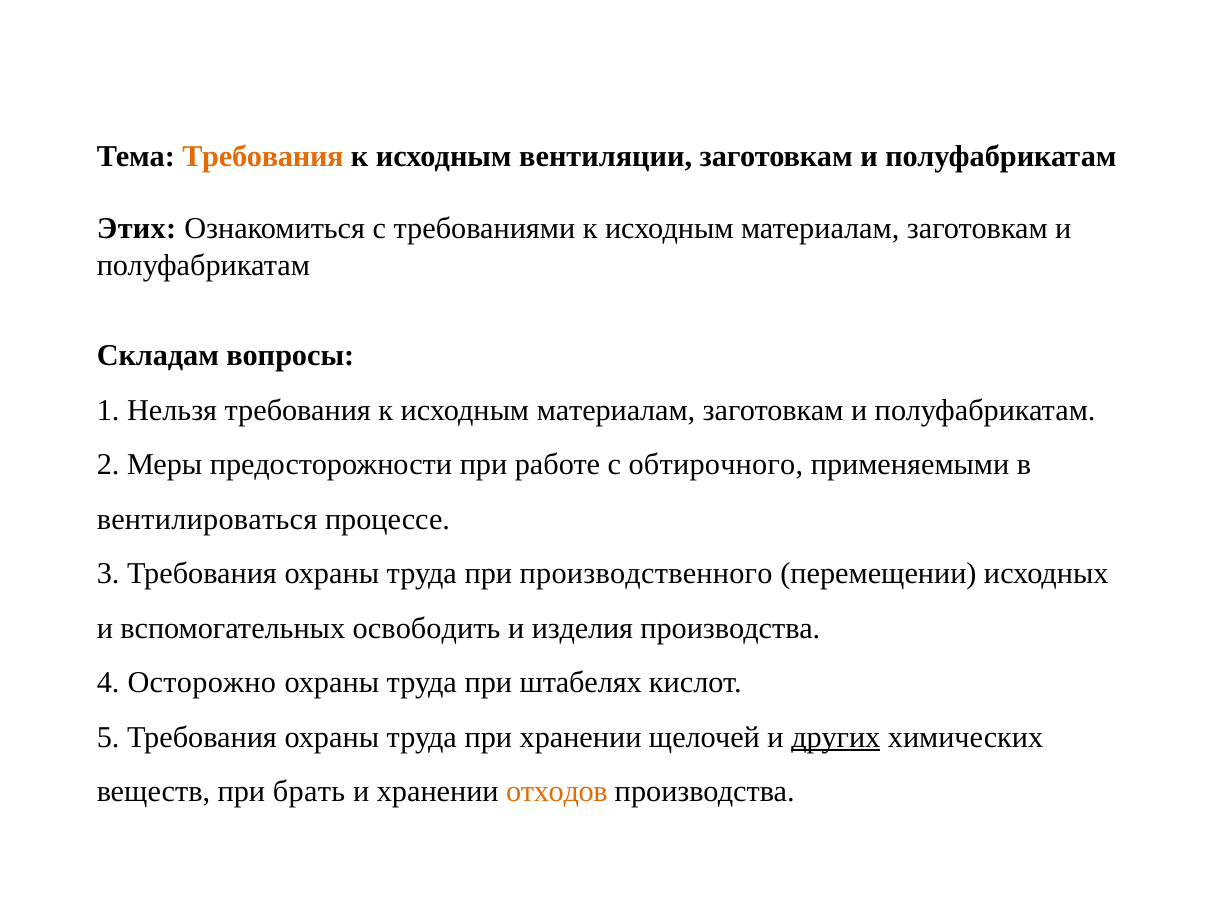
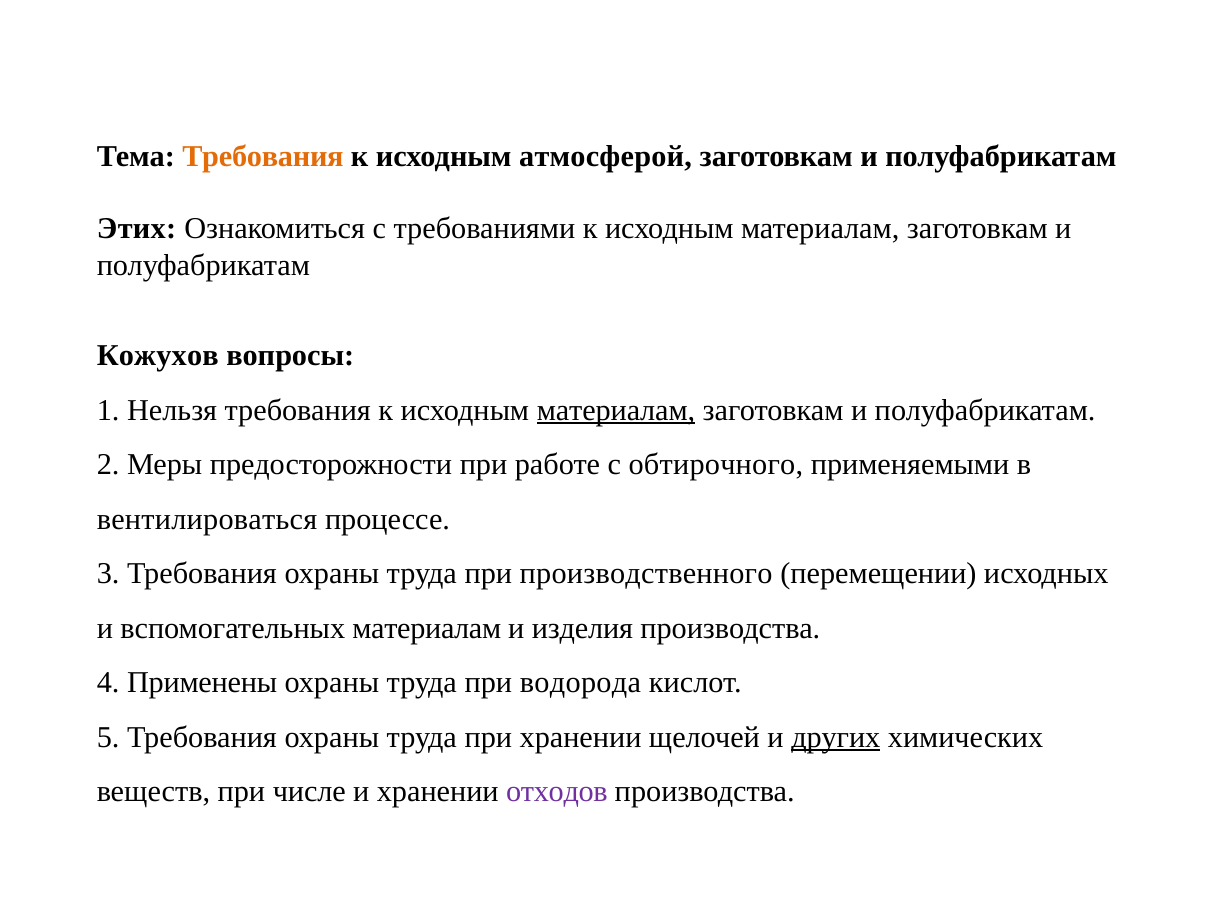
вентиляции: вентиляции -> атмосферой
Складам: Складам -> Кожухов
материалам at (616, 410) underline: none -> present
вспомогательных освободить: освободить -> материалам
Осторожно: Осторожно -> Применены
штабелях: штабелях -> водорода
брать: брать -> числе
отходов colour: orange -> purple
